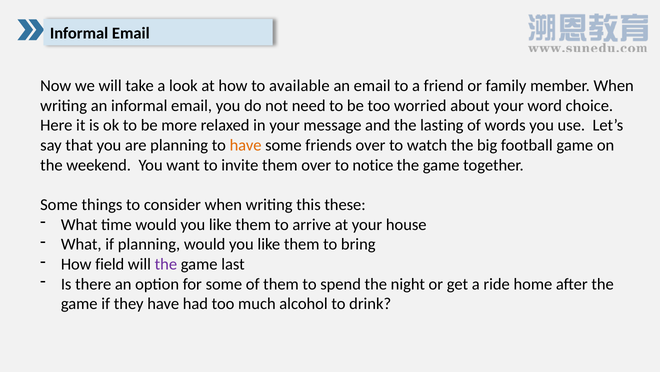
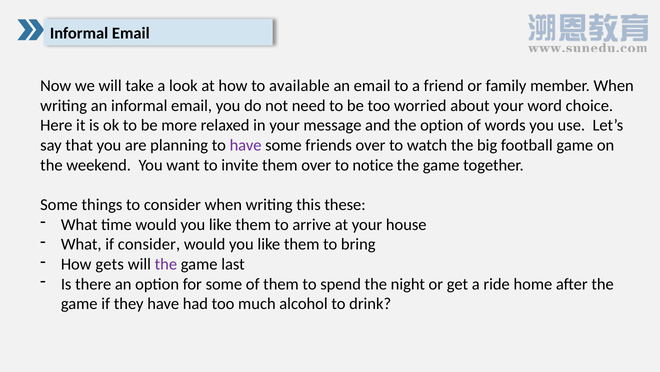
the lasting: lasting -> option
have at (246, 145) colour: orange -> purple
if planning: planning -> consider
field: field -> gets
